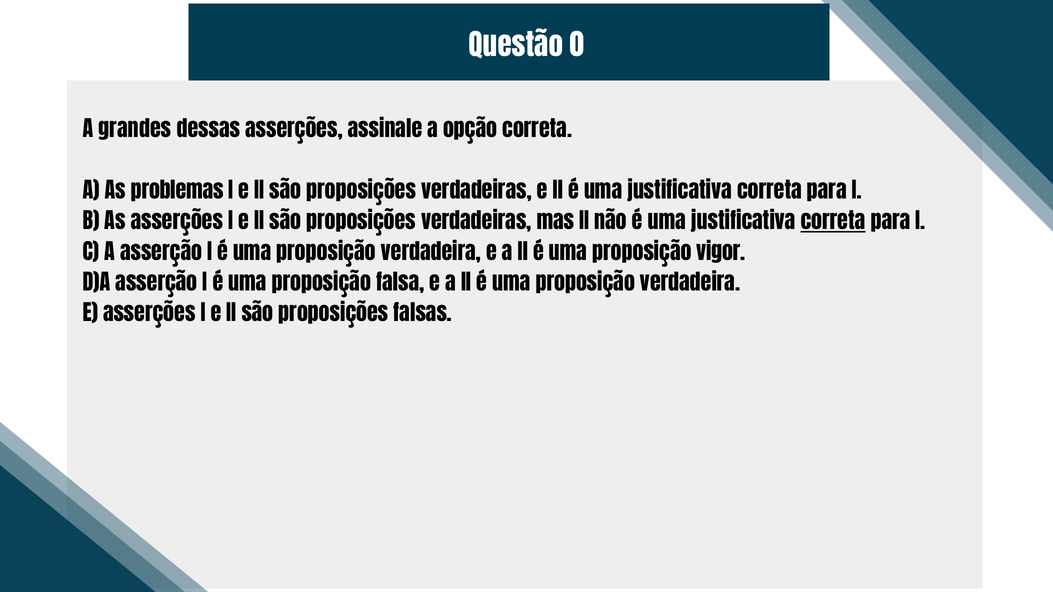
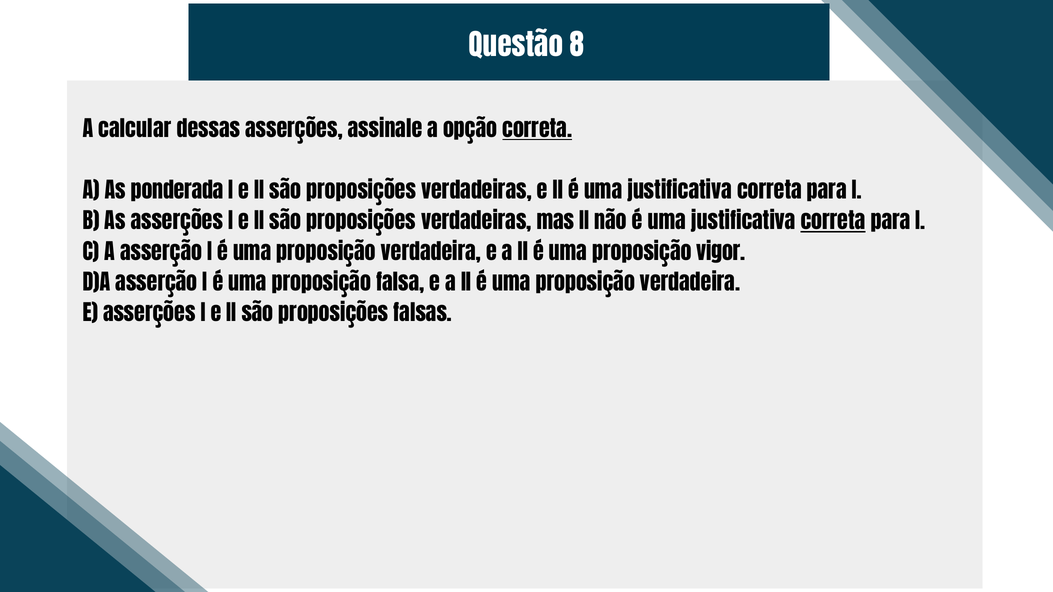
0: 0 -> 8
grandes: grandes -> calcular
correta at (537, 130) underline: none -> present
problemas: problemas -> ponderada
